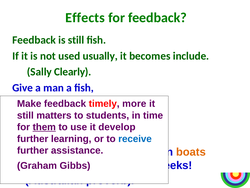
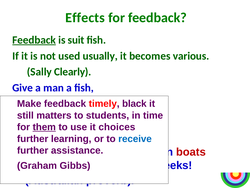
Feedback at (34, 40) underline: none -> present
is still: still -> suit
include: include -> various
more: more -> black
develop: develop -> choices
boats colour: orange -> red
